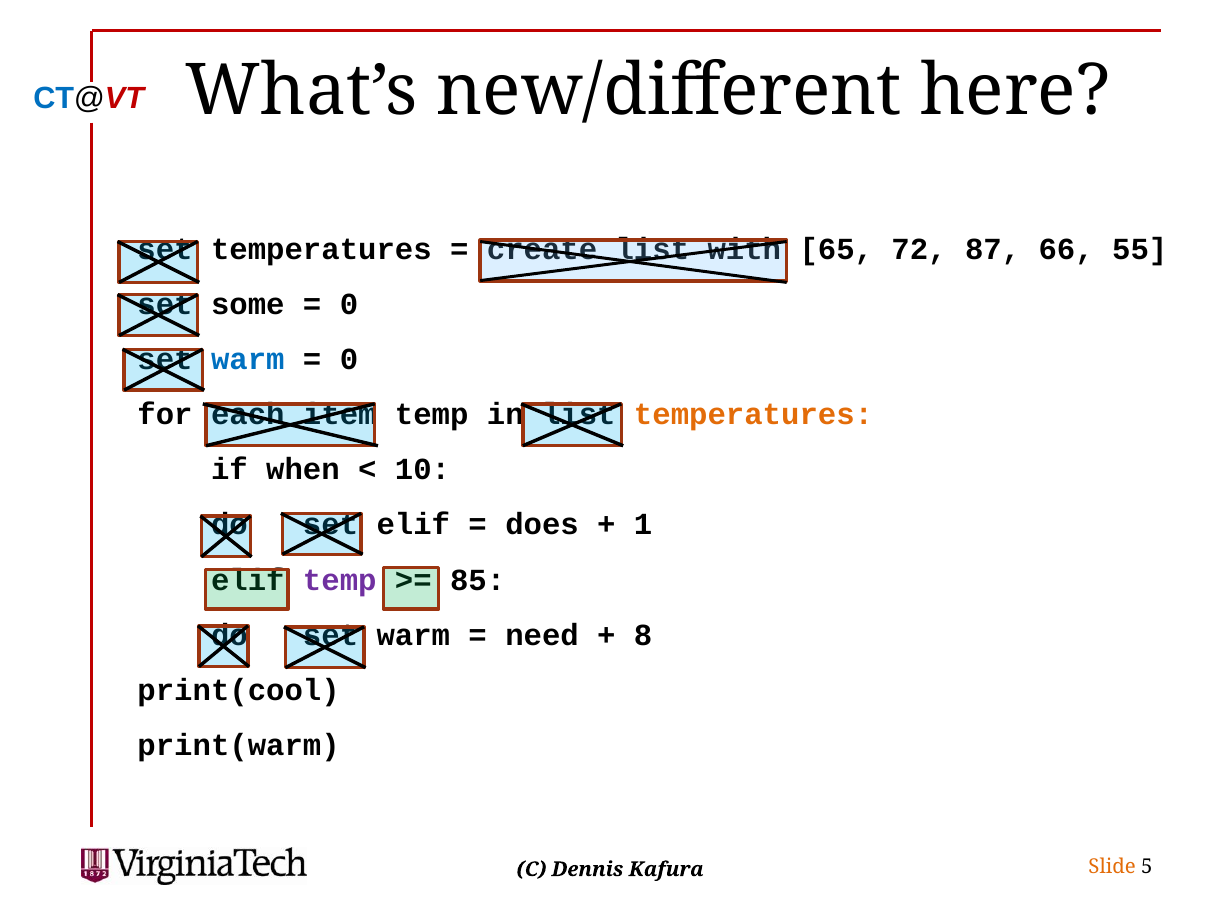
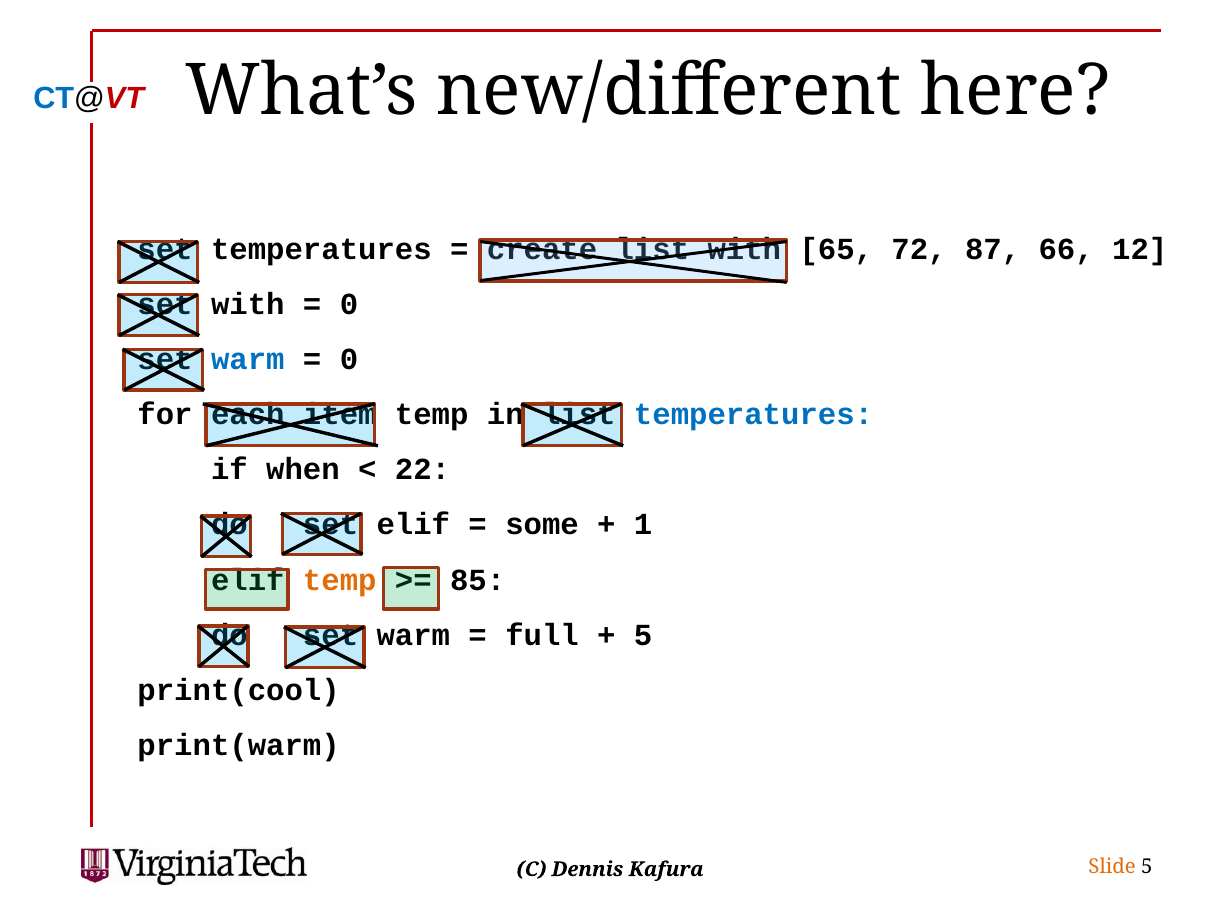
55: 55 -> 12
some at (248, 304): some -> with
temperatures at (754, 415) colour: orange -> blue
10: 10 -> 22
does: does -> some
temp at (340, 580) colour: purple -> orange
need: need -> full
8 at (643, 635): 8 -> 5
